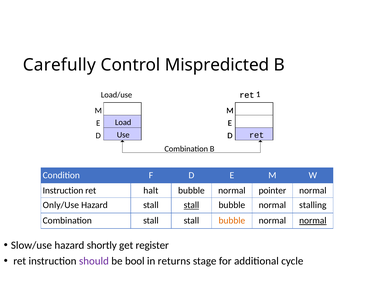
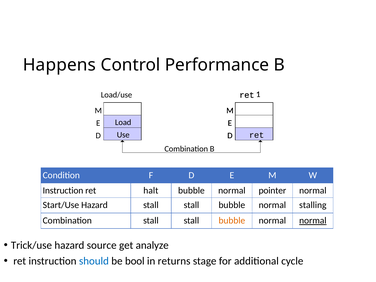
Carefully: Carefully -> Happens
Mispredicted: Mispredicted -> Performance
Only/Use: Only/Use -> Start/Use
stall at (191, 205) underline: present -> none
Slow/use: Slow/use -> Trick/use
shortly: shortly -> source
register: register -> analyze
should colour: purple -> blue
